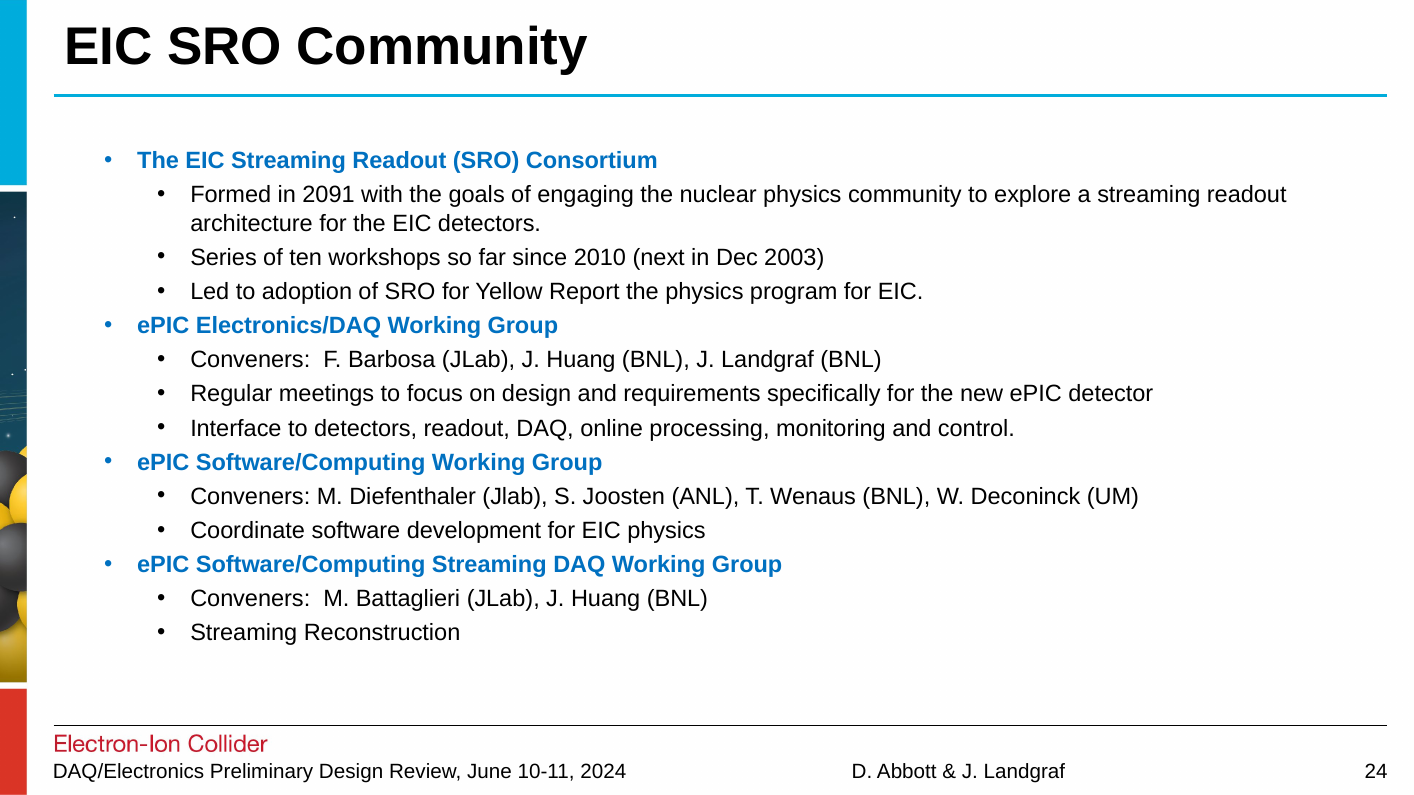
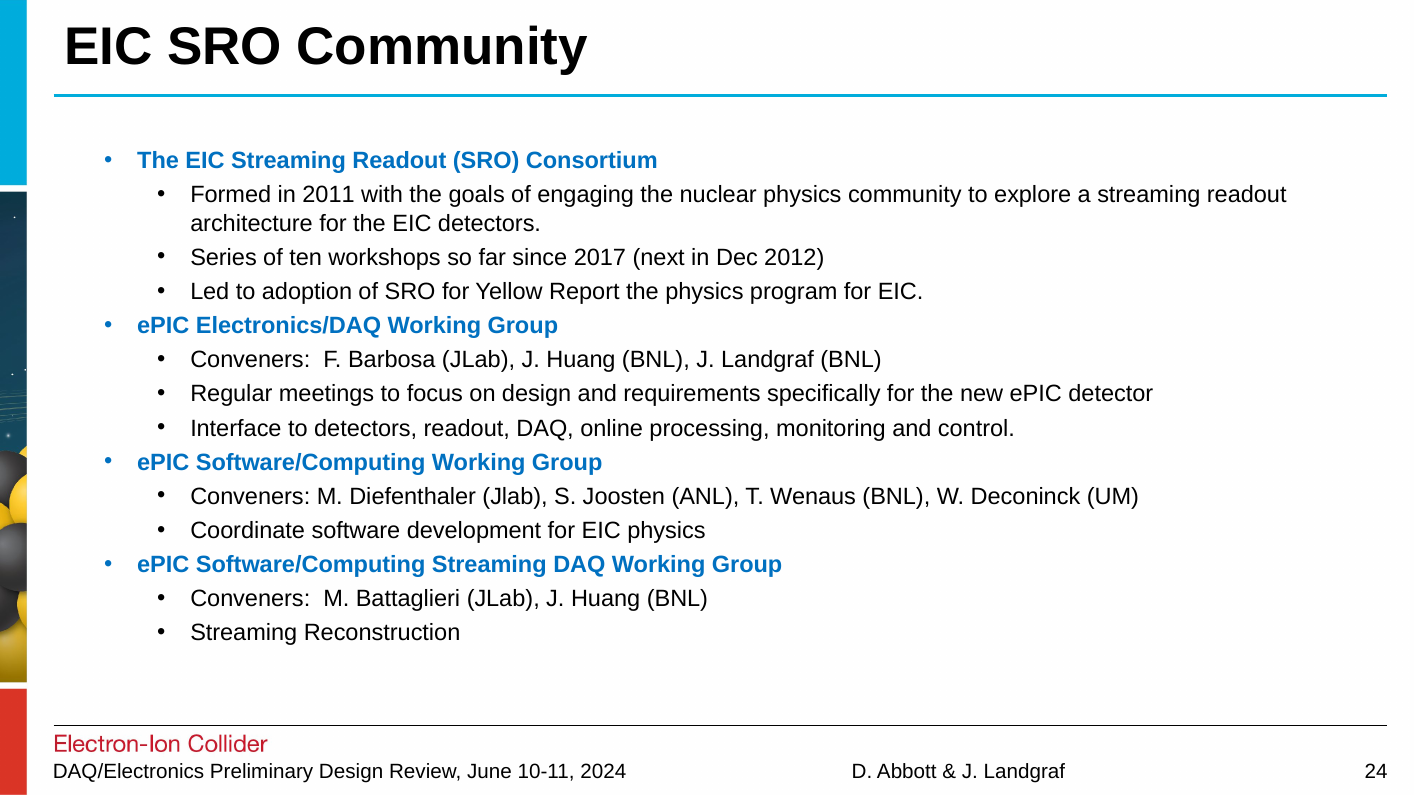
2091: 2091 -> 2011
2010: 2010 -> 2017
2003: 2003 -> 2012
